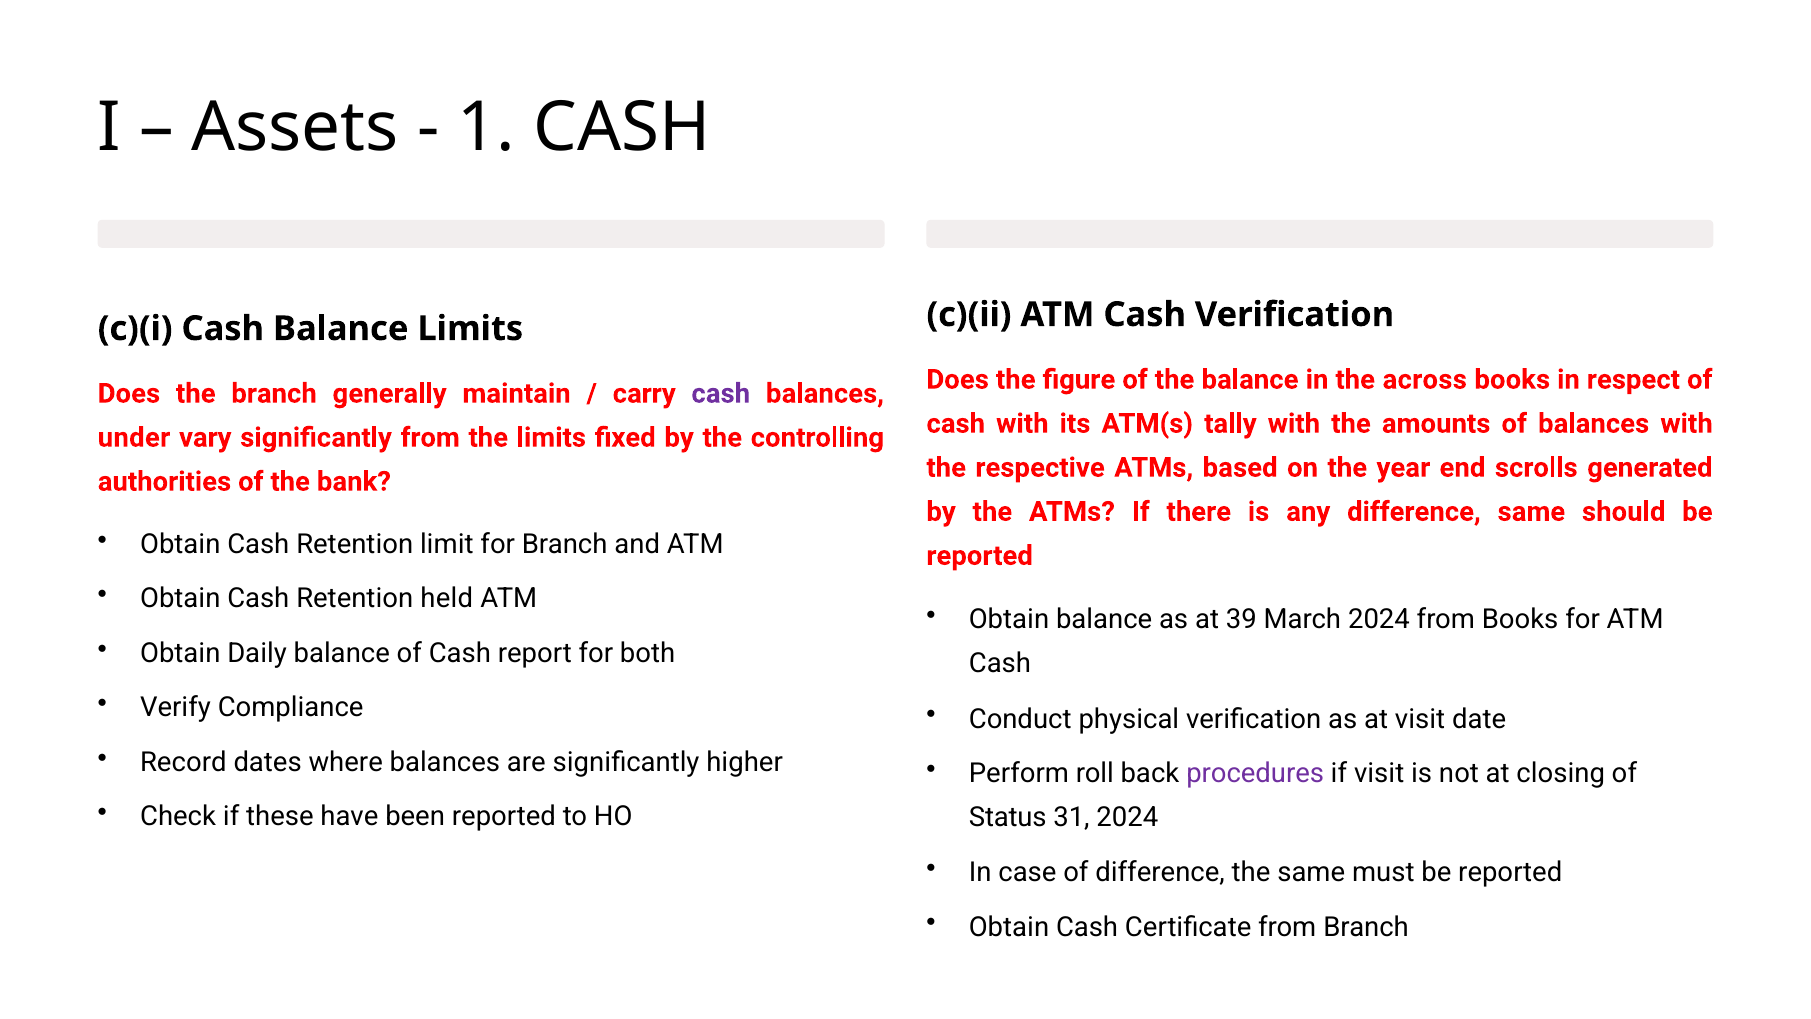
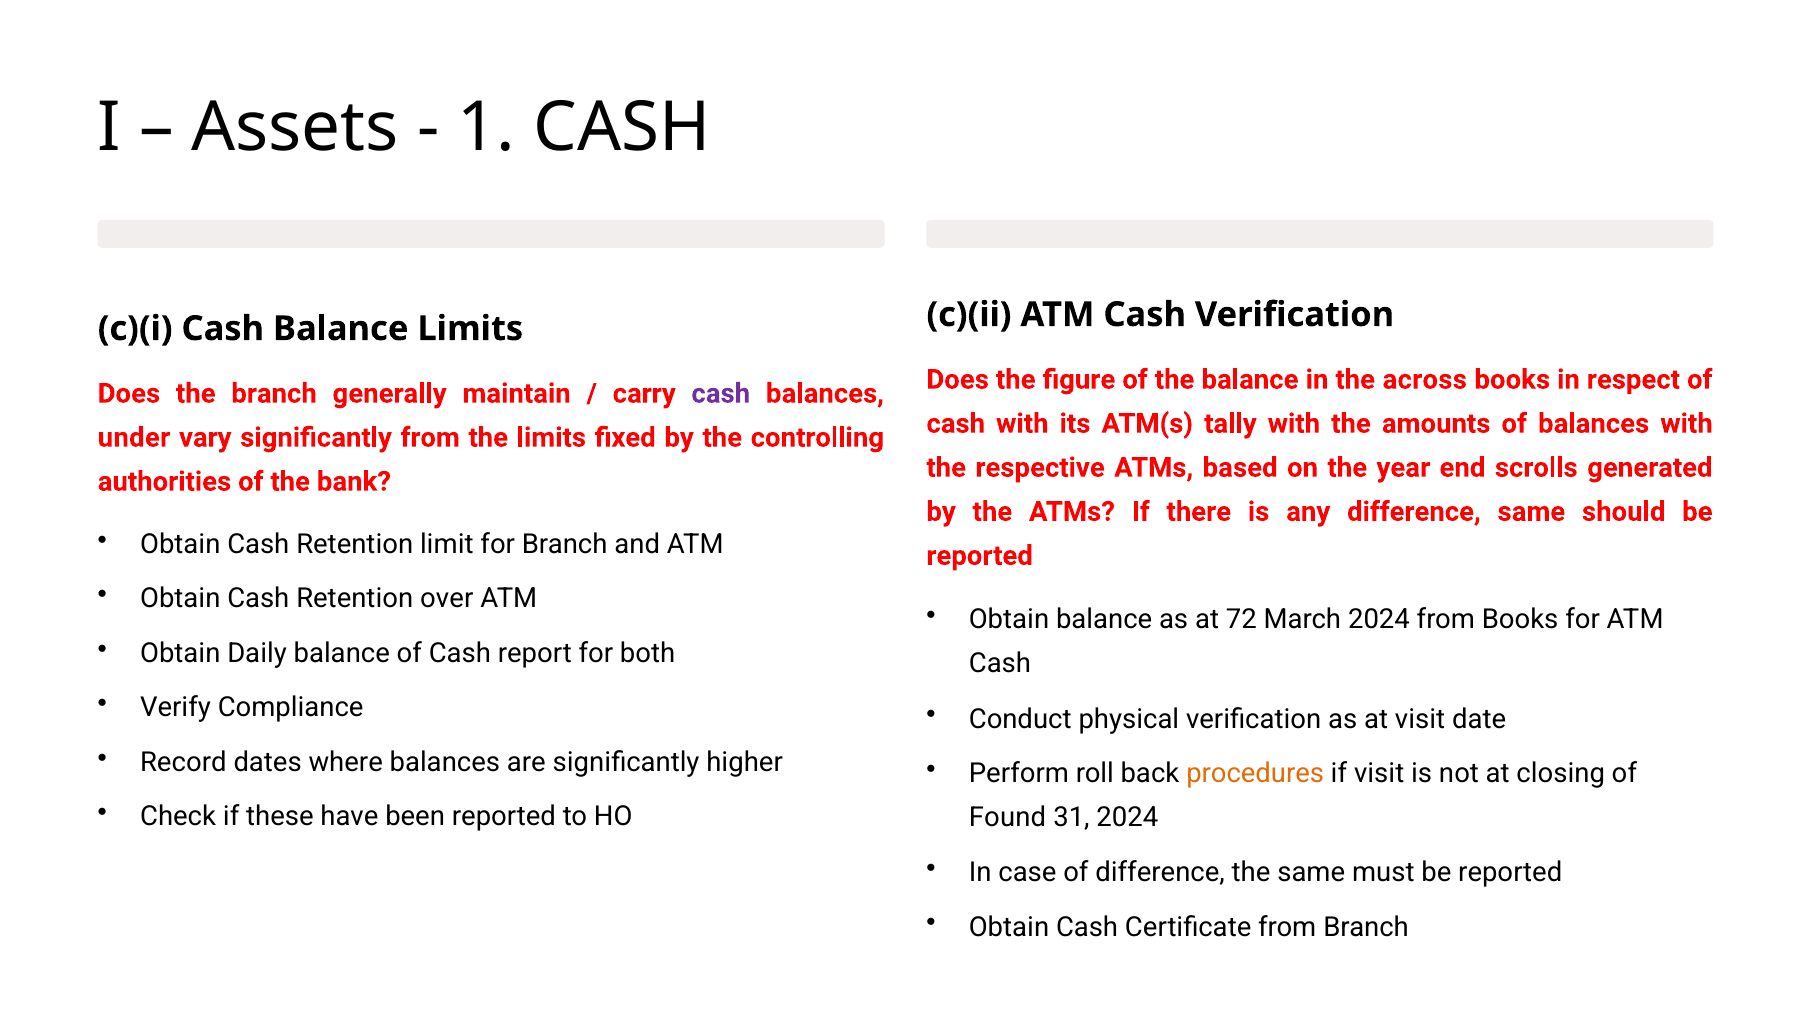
held: held -> over
39: 39 -> 72
procedures colour: purple -> orange
Status: Status -> Found
